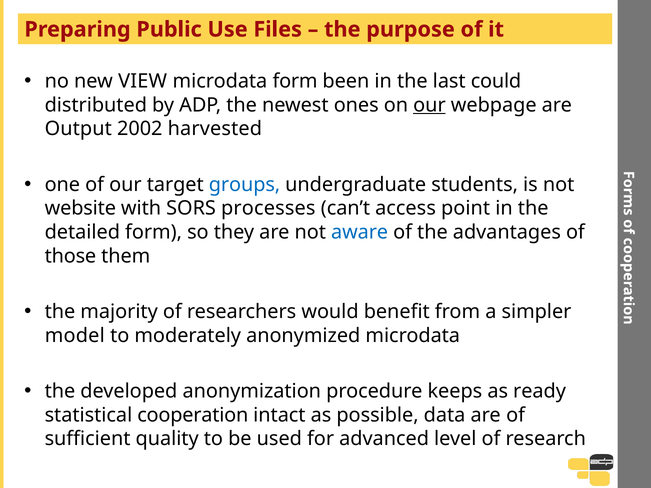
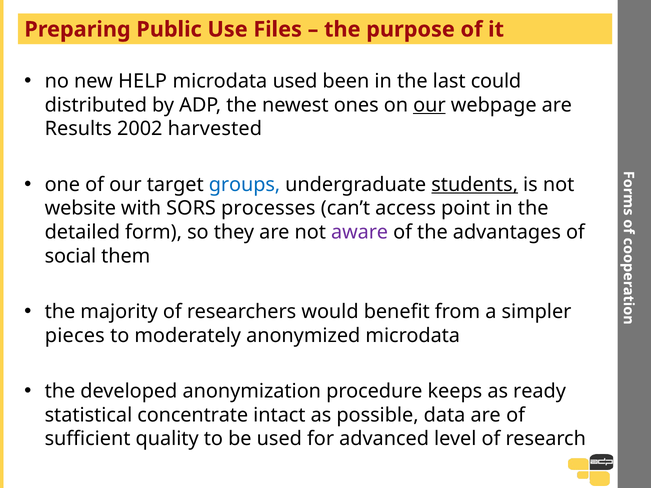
VIEW: VIEW -> HELP
microdata form: form -> used
Output: Output -> Results
students underline: none -> present
aware colour: blue -> purple
those: those -> social
model: model -> pieces
cooperation: cooperation -> concentrate
